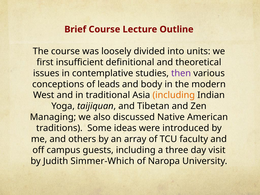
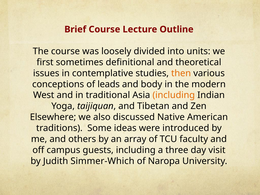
insufficient: insufficient -> sometimes
then colour: purple -> orange
Managing: Managing -> Elsewhere
